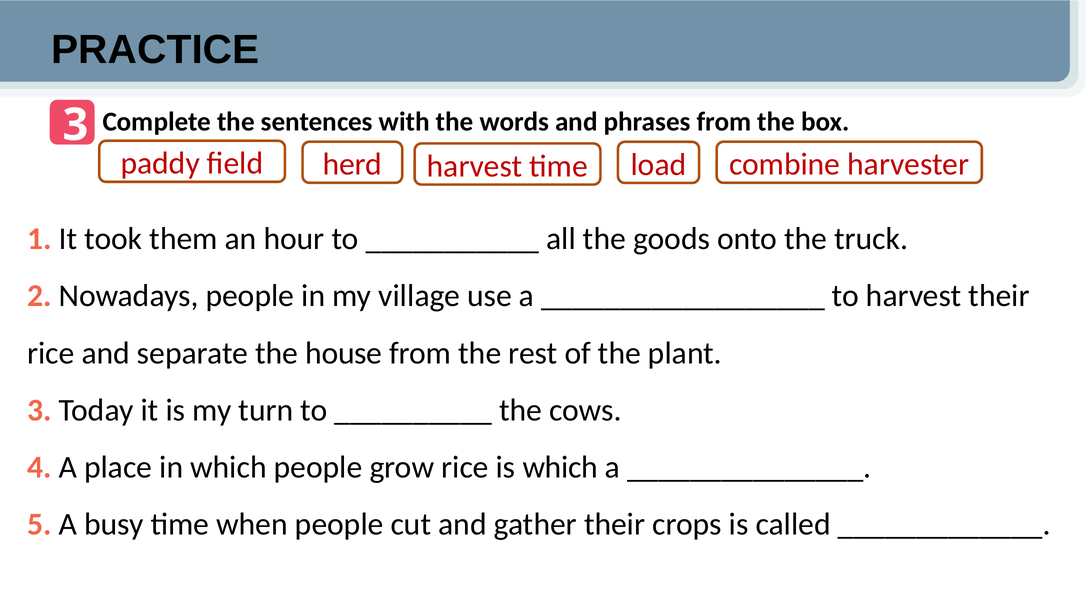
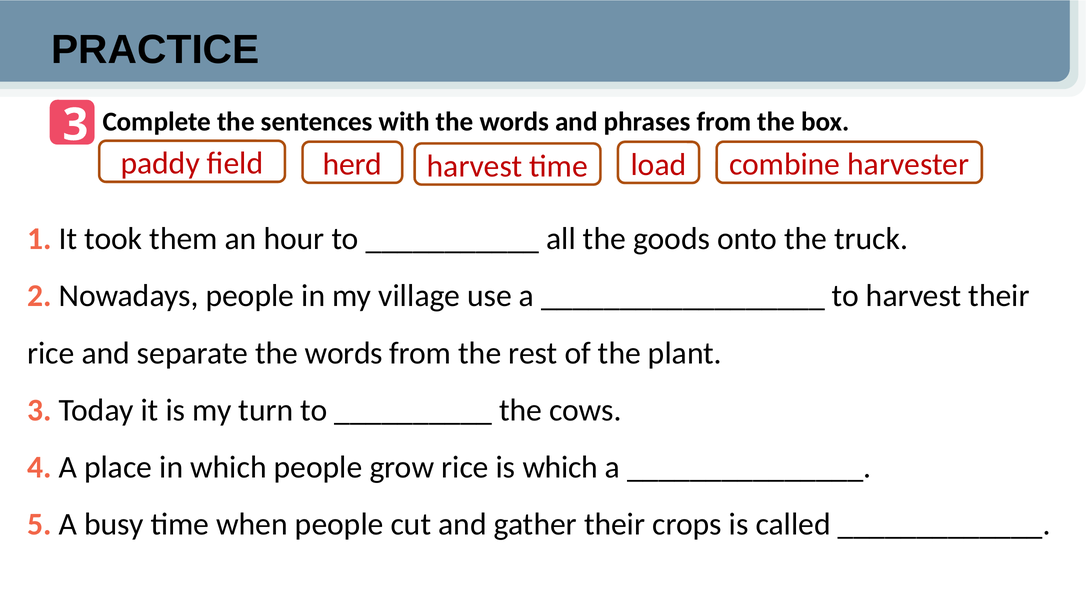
separate the house: house -> words
